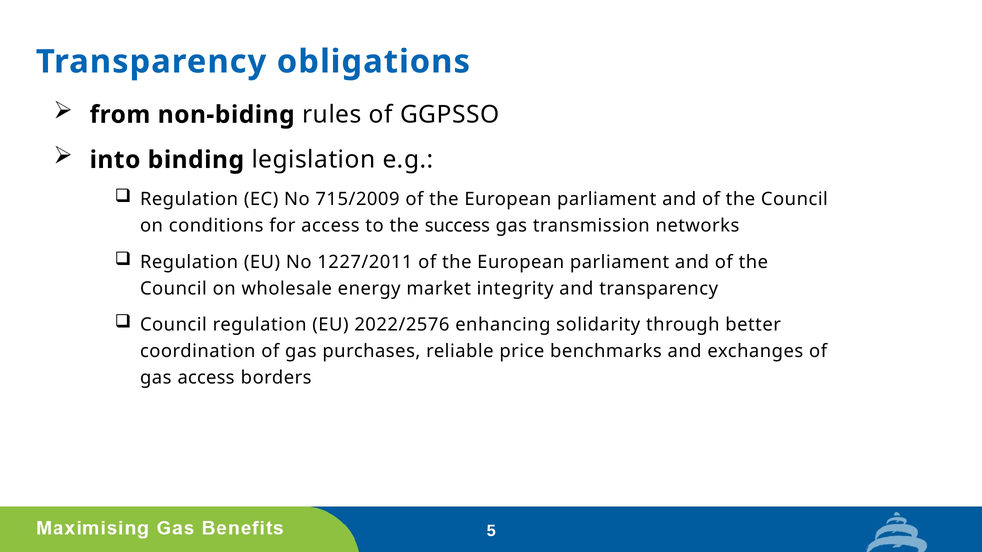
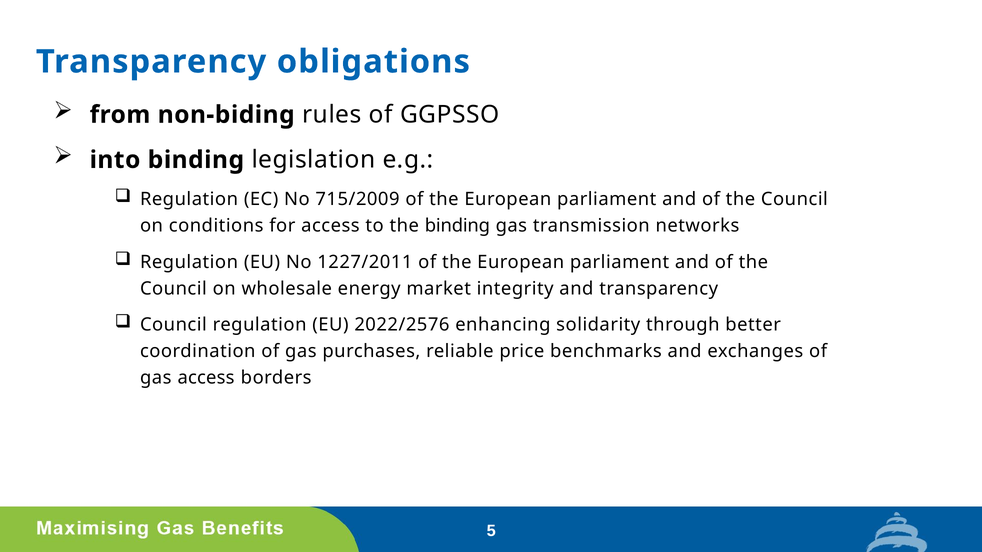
the success: success -> binding
